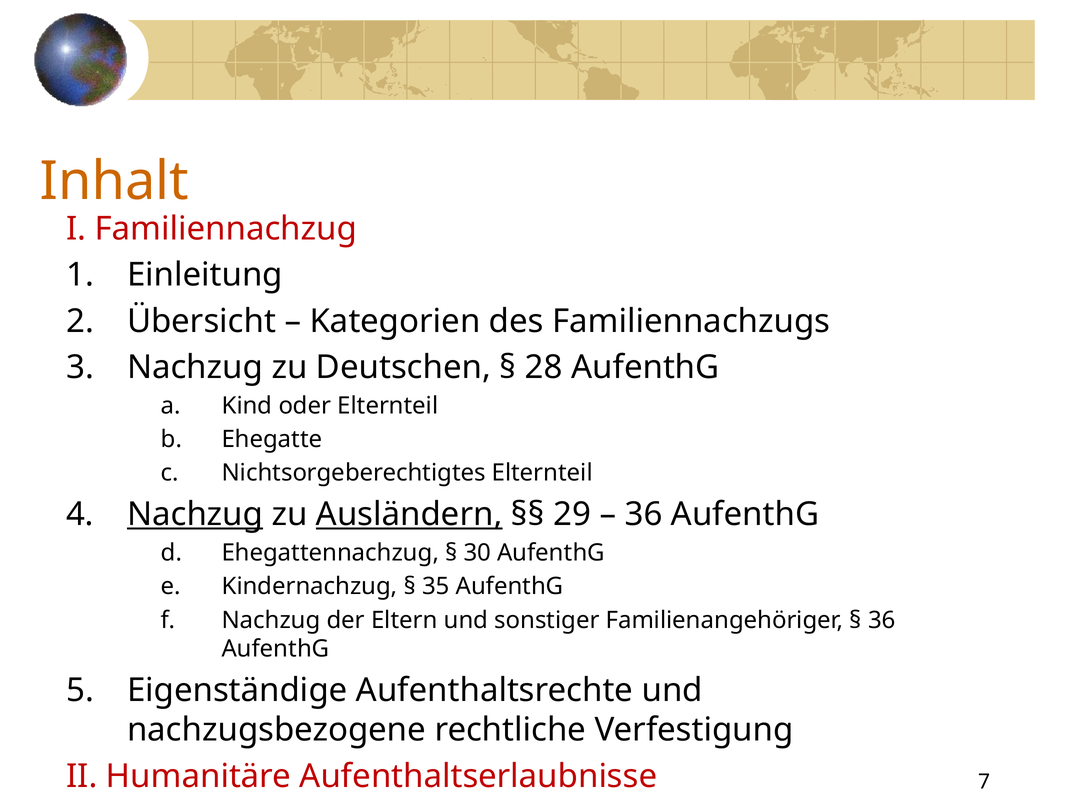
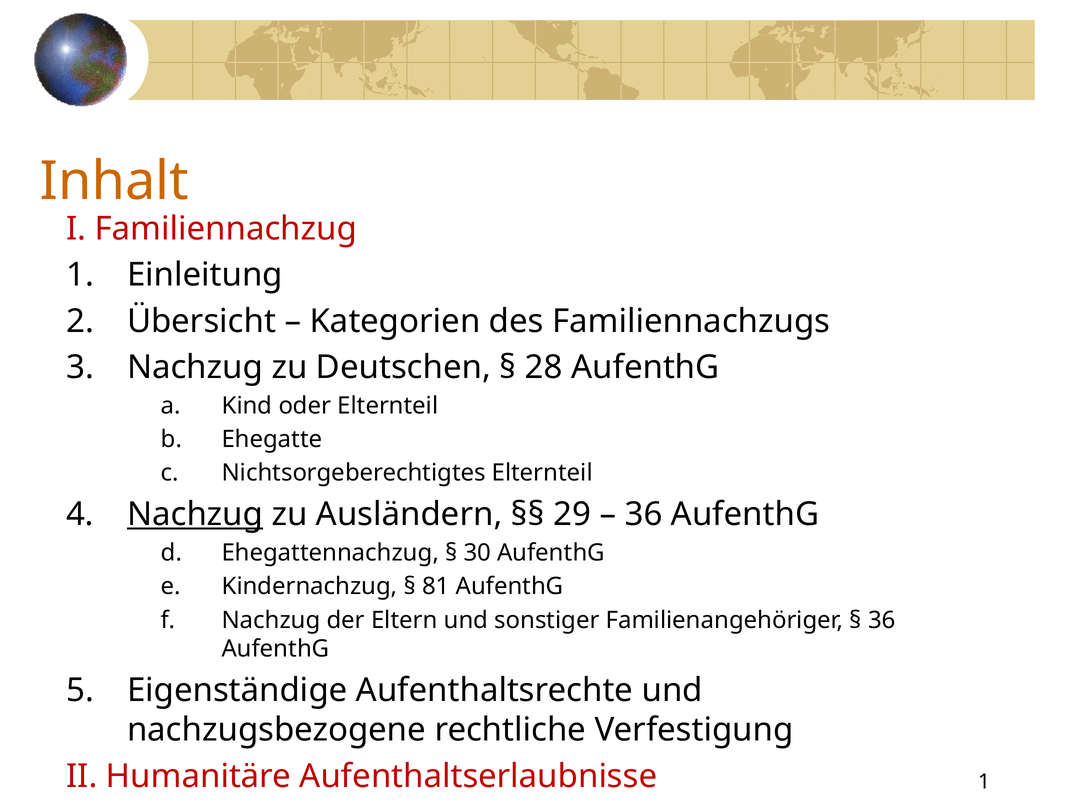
Ausländern underline: present -> none
35: 35 -> 81
Aufenthaltserlaubnisse 7: 7 -> 1
